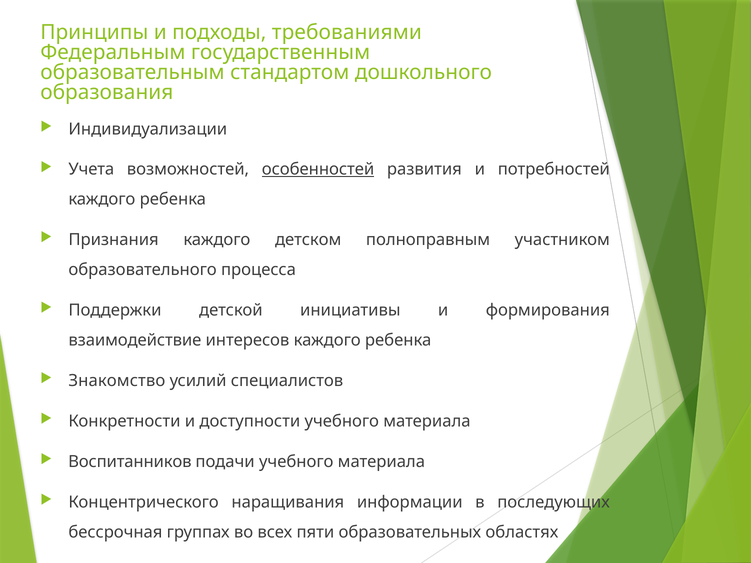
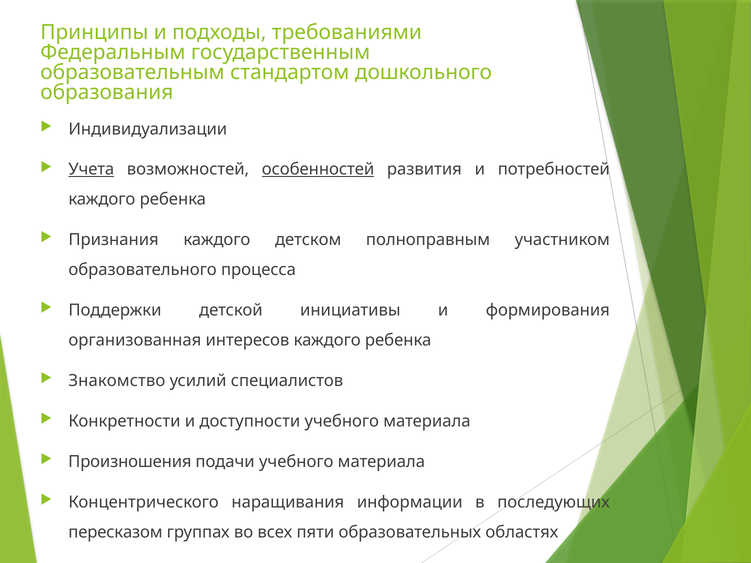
Учета underline: none -> present
взаимодействие: взаимодействие -> организованная
Воспитанников: Воспитанников -> Произношения
бессрочная: бессрочная -> пересказом
